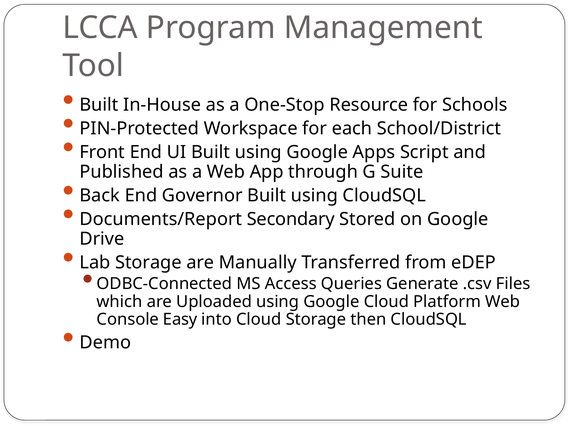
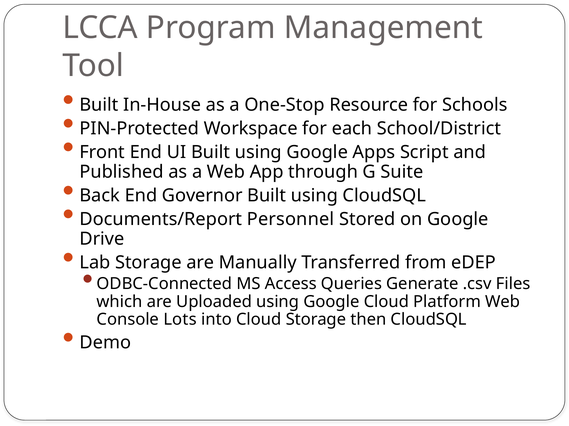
Secondary: Secondary -> Personnel
Easy: Easy -> Lots
